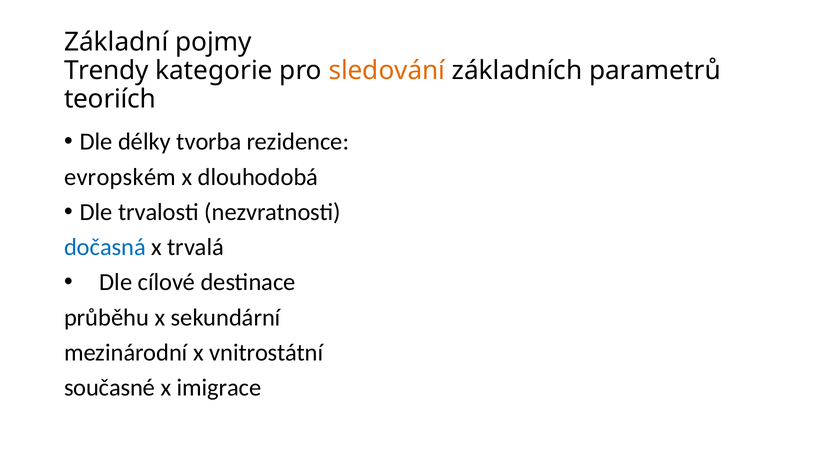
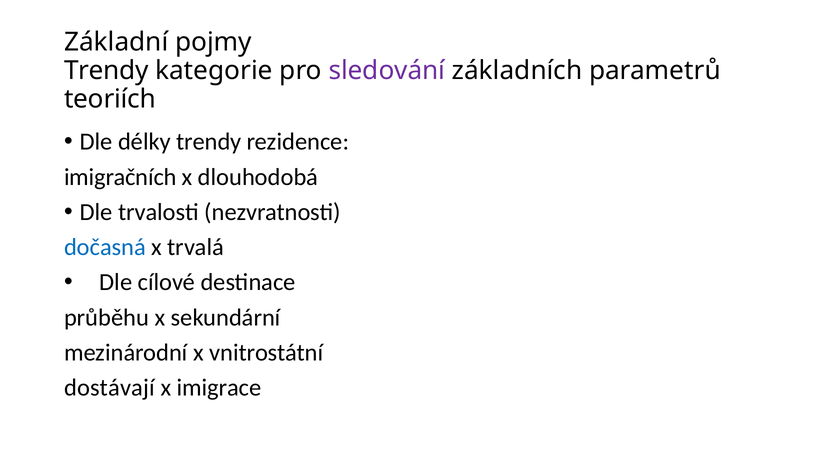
sledování colour: orange -> purple
délky tvorba: tvorba -> trendy
evropském: evropském -> imigračních
současné: současné -> dostávají
